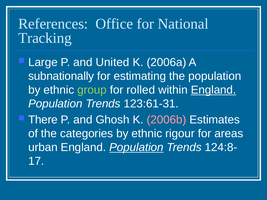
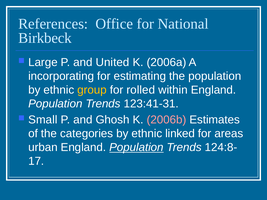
Tracking: Tracking -> Birkbeck
subnationally: subnationally -> incorporating
group colour: light green -> yellow
England at (213, 90) underline: present -> none
123:61-31: 123:61-31 -> 123:41-31
There: There -> Small
rigour: rigour -> linked
